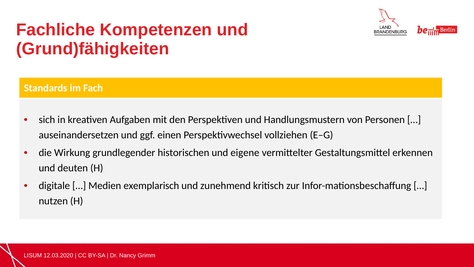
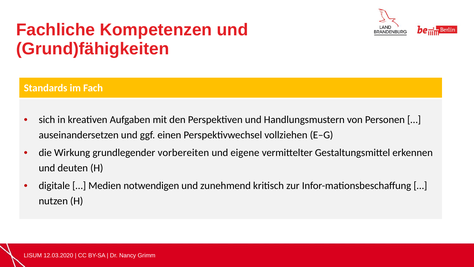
historischen: historischen -> vorbereiten
exemplarisch: exemplarisch -> notwendigen
